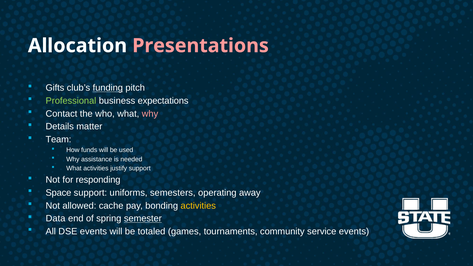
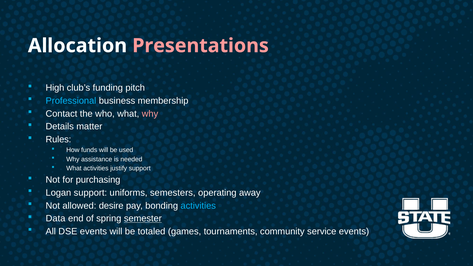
Gifts: Gifts -> High
funding underline: present -> none
Professional colour: light green -> light blue
expectations: expectations -> membership
Team: Team -> Rules
responding: responding -> purchasing
Space: Space -> Logan
cache: cache -> desire
activities at (198, 206) colour: yellow -> light blue
